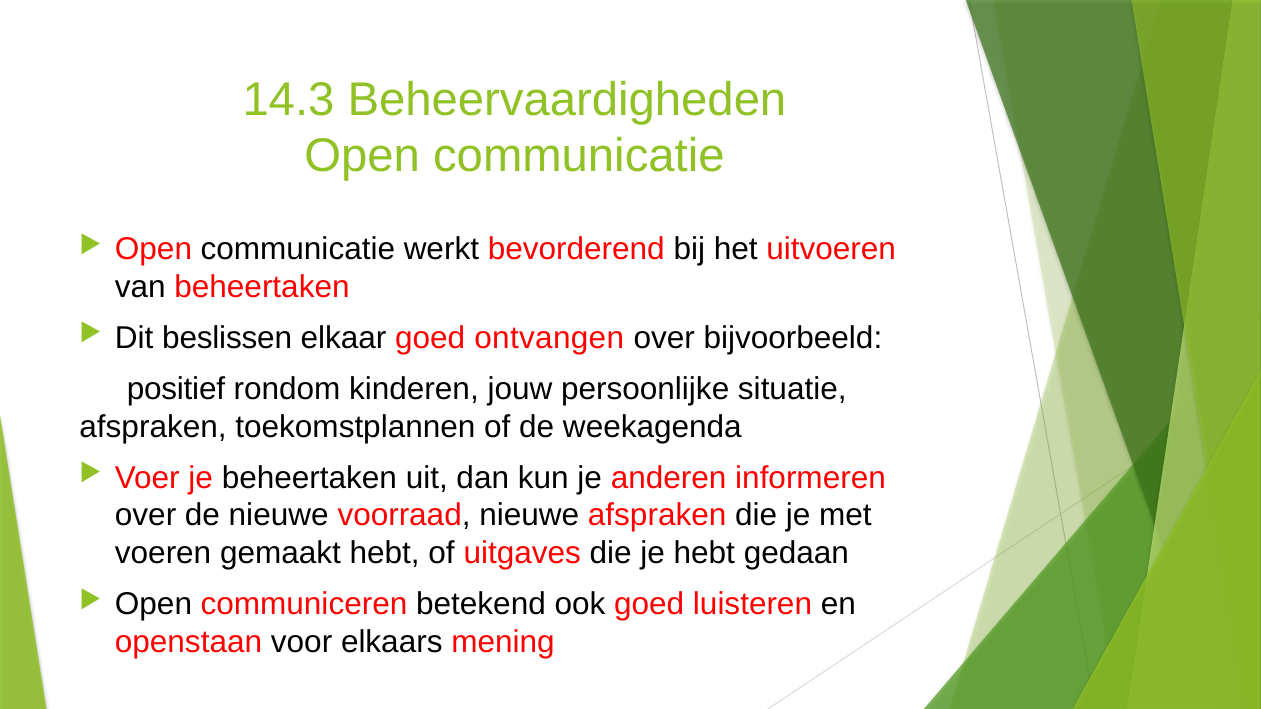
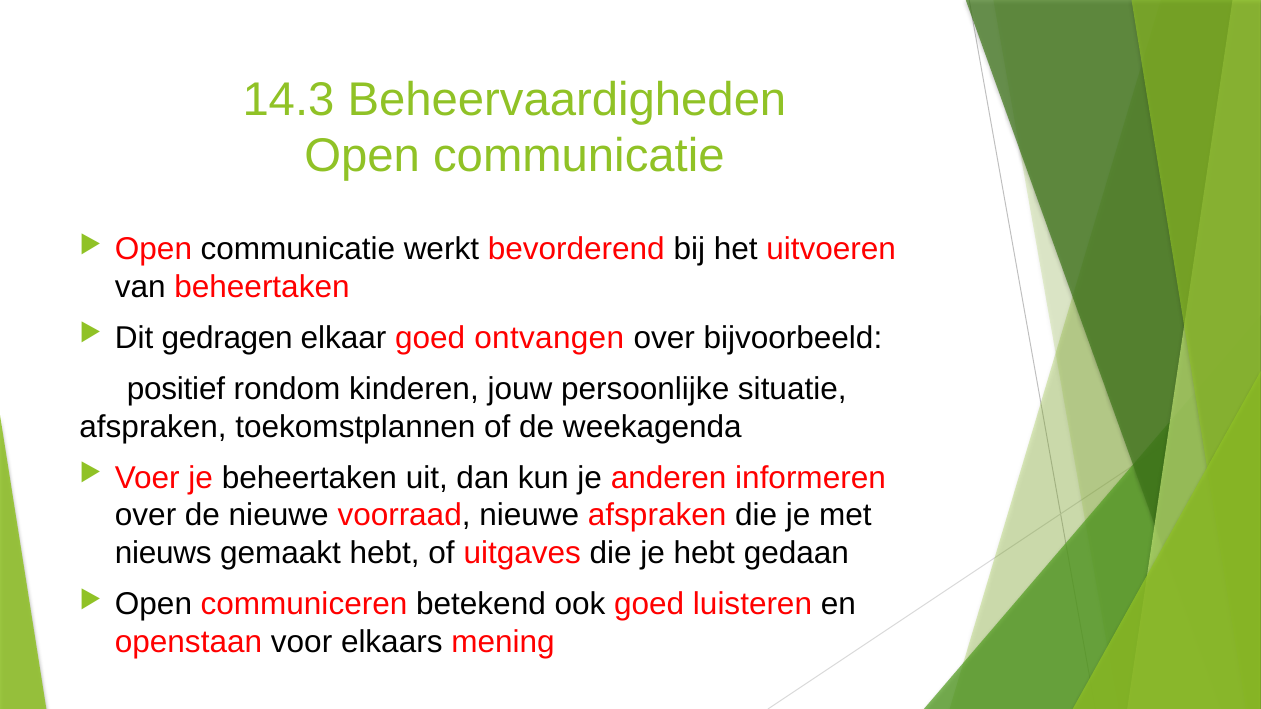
beslissen: beslissen -> gedragen
voeren: voeren -> nieuws
